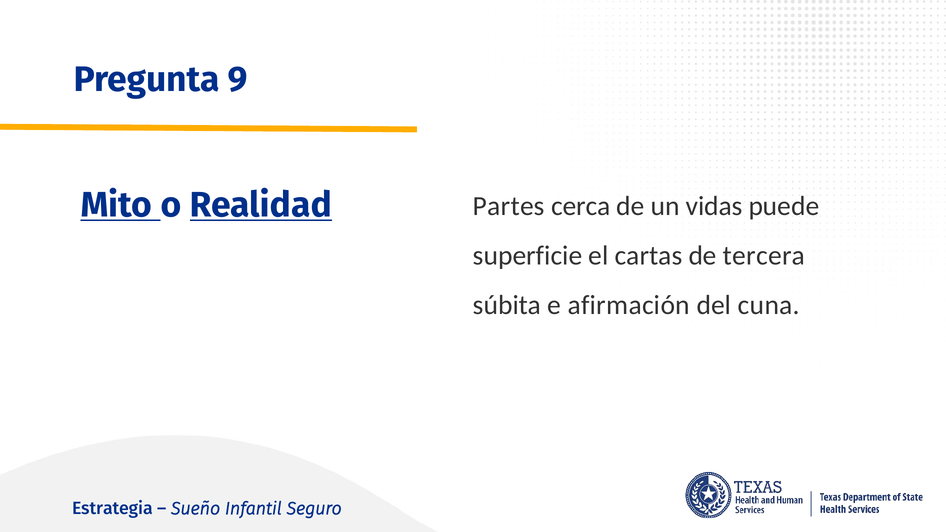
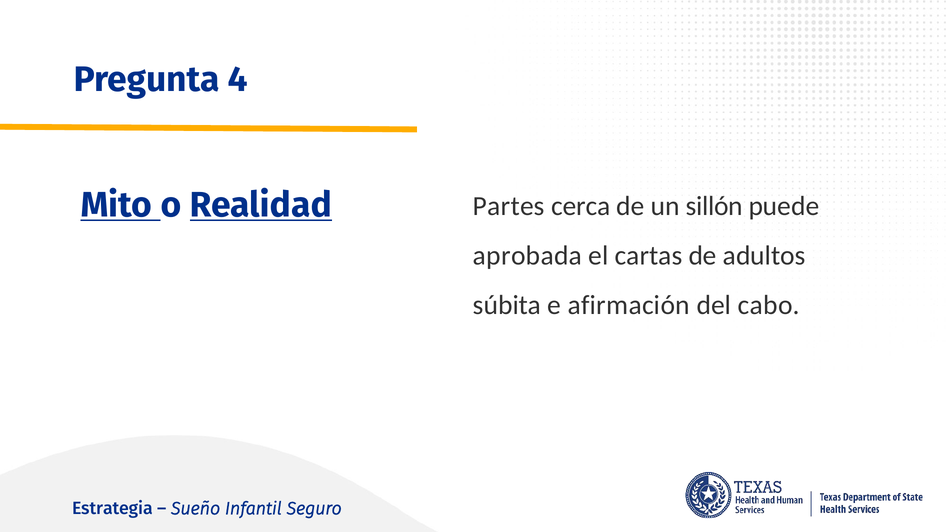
9: 9 -> 4
vidas: vidas -> sillón
superficie: superficie -> aprobada
tercera: tercera -> adultos
cuna: cuna -> cabo
